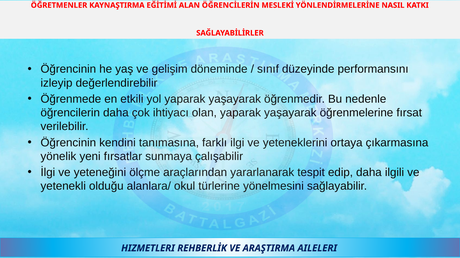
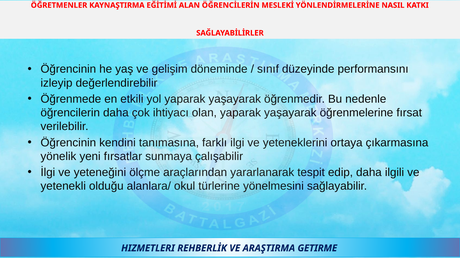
AILELERI: AILELERI -> GETIRME
